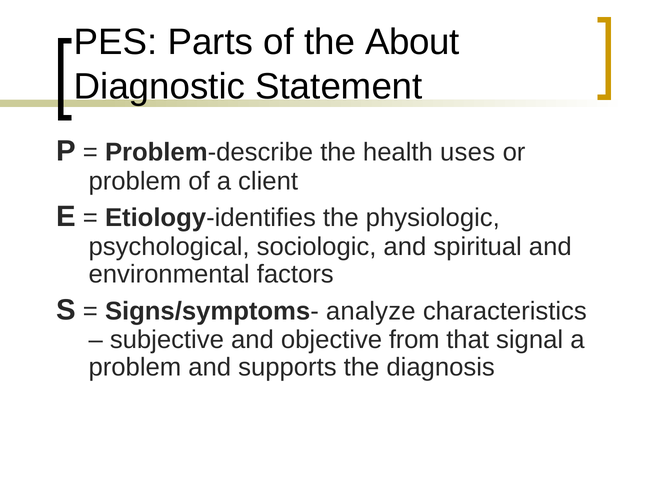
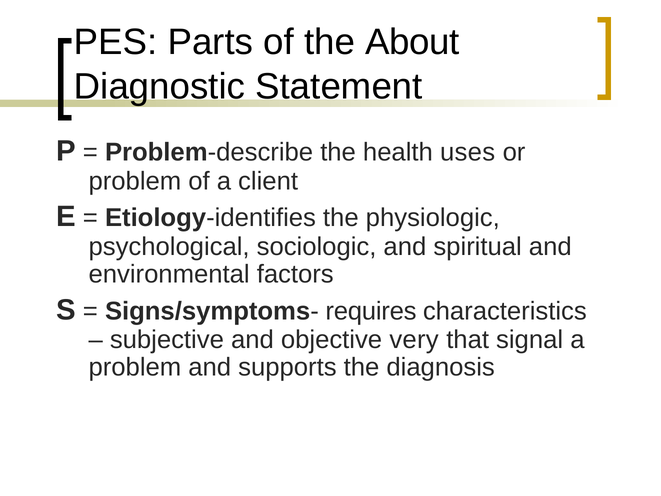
analyze: analyze -> requires
from: from -> very
